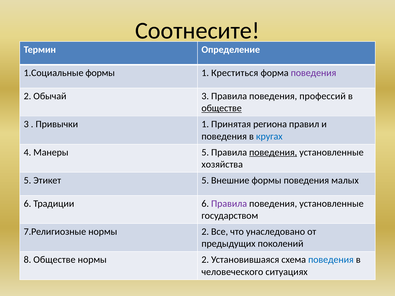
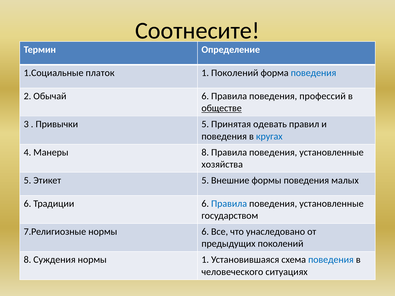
1.Социальные формы: формы -> платок
1 Креститься: Креститься -> Поколений
поведения at (314, 73) colour: purple -> blue
Обычай 3: 3 -> 6
Привычки 1: 1 -> 5
региона: региона -> одевать
Манеры 5: 5 -> 8
поведения at (273, 152) underline: present -> none
Правила at (229, 204) colour: purple -> blue
7.Религиозные нормы 2: 2 -> 6
8 Обществе: Обществе -> Суждения
2 at (205, 260): 2 -> 1
